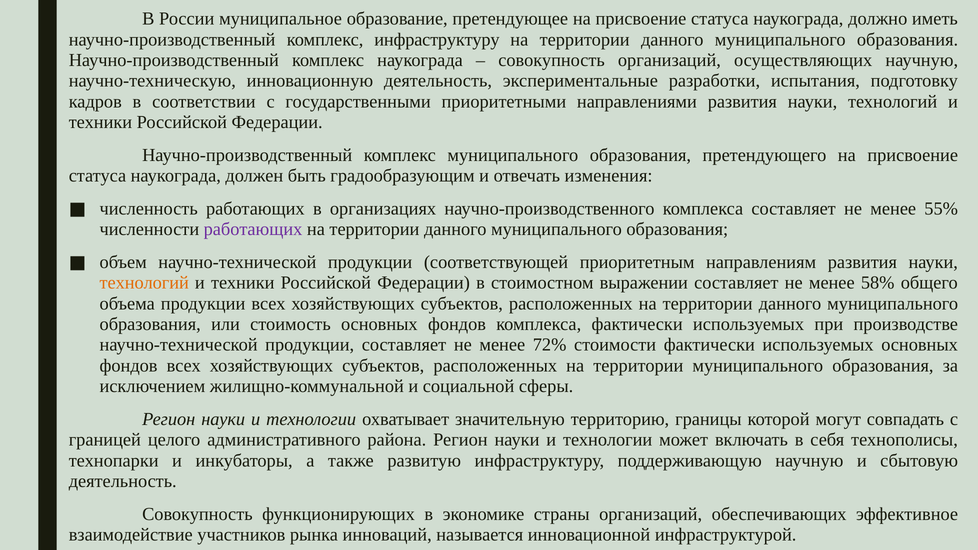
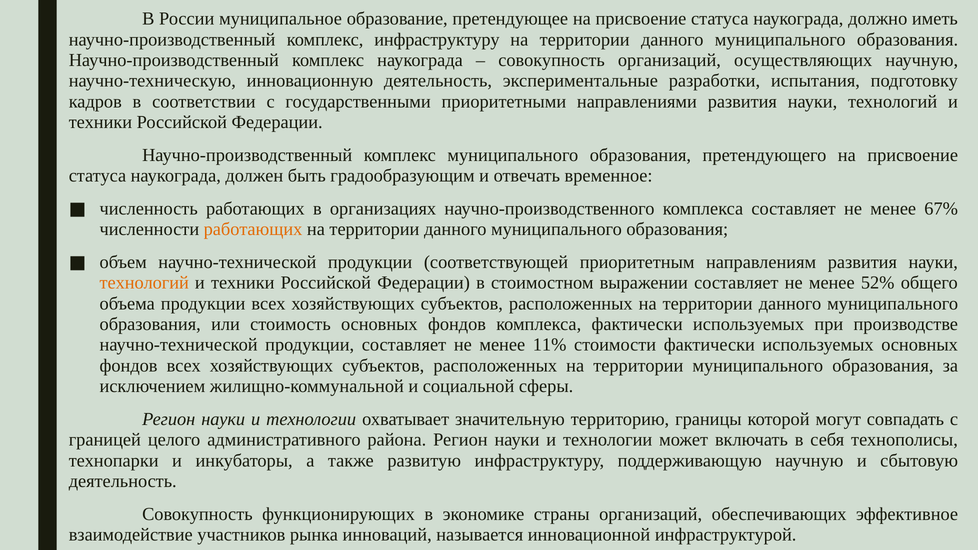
изменения: изменения -> временное
55%: 55% -> 67%
работающих at (253, 229) colour: purple -> orange
58%: 58% -> 52%
72%: 72% -> 11%
